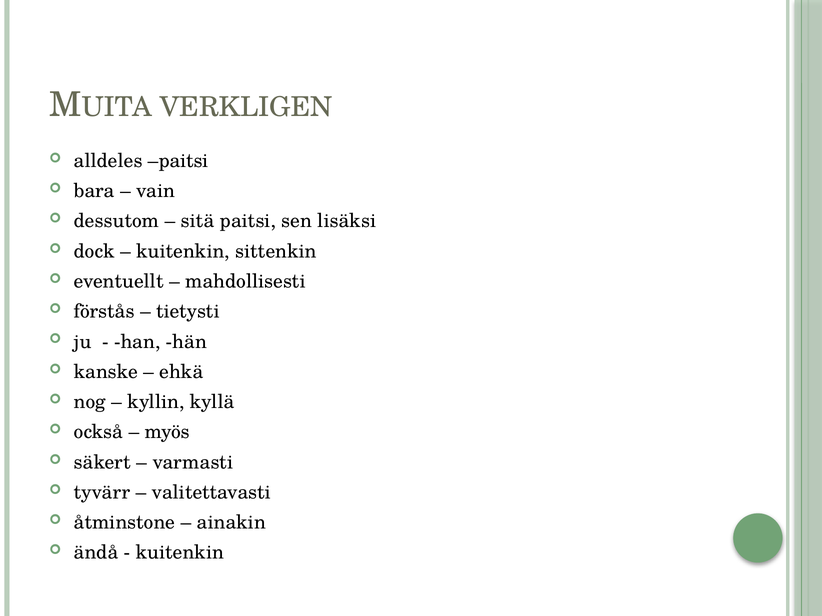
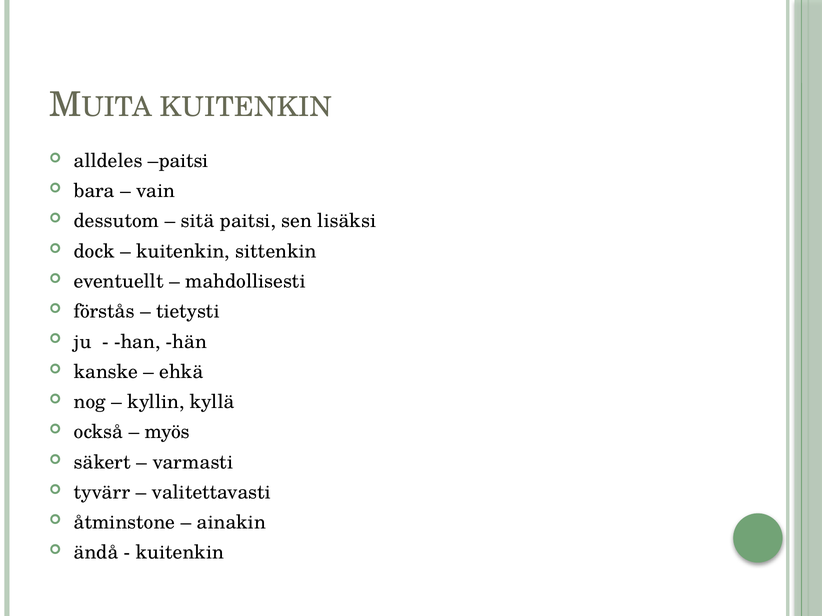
VERKLIGEN at (246, 107): VERKLIGEN -> KUITENKIN
